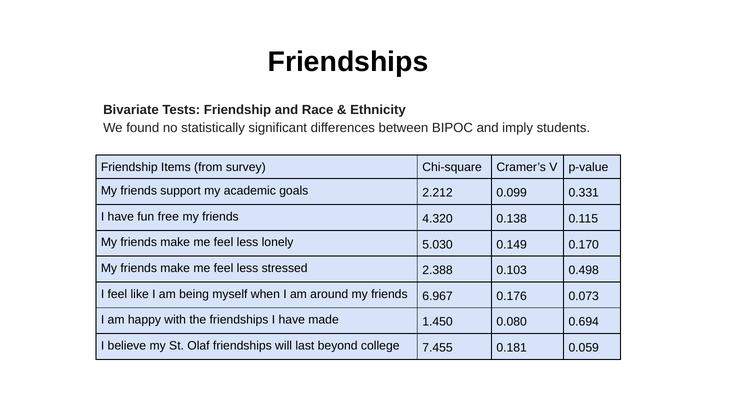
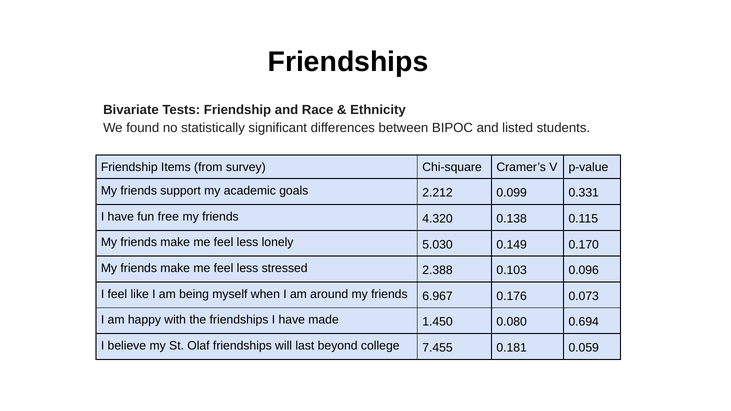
imply: imply -> listed
0.498: 0.498 -> 0.096
